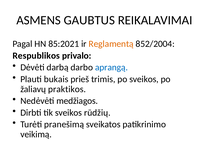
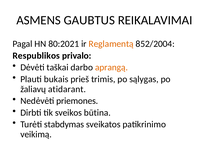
85:2021: 85:2021 -> 80:2021
darbą: darbą -> taškai
aprangą colour: blue -> orange
po sveikos: sveikos -> sąlygas
praktikos: praktikos -> atidarant
medžiagos: medžiagos -> priemones
rūdžių: rūdžių -> būtina
pranešimą: pranešimą -> stabdymas
